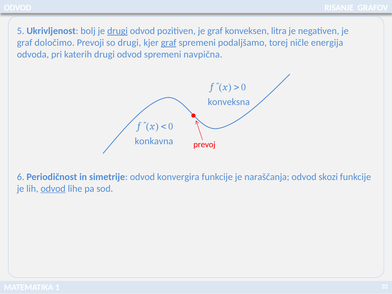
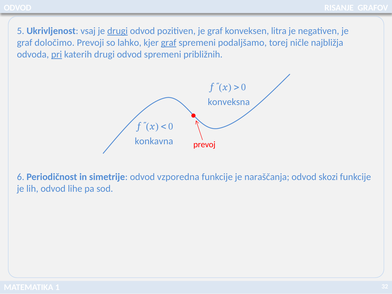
bolj: bolj -> vsaj
so drugi: drugi -> lahko
energija: energija -> najbližja
pri underline: none -> present
navpična: navpična -> približnih
konvergira: konvergira -> vzporedna
odvod at (53, 189) underline: present -> none
